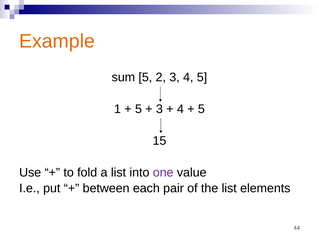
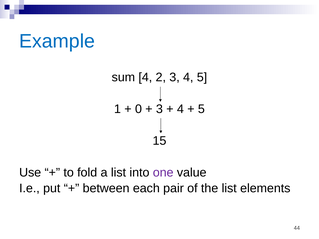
Example colour: orange -> blue
sum 5: 5 -> 4
5 at (138, 109): 5 -> 0
